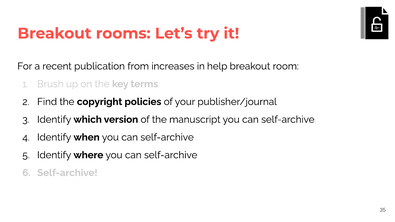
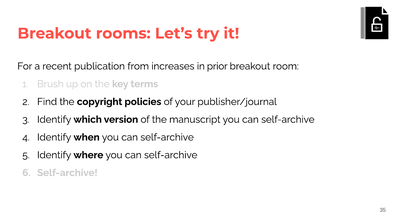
help: help -> prior
